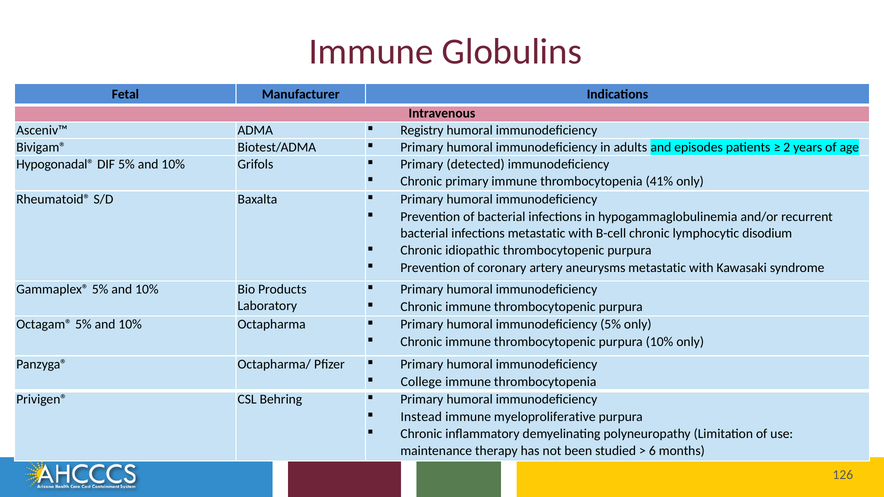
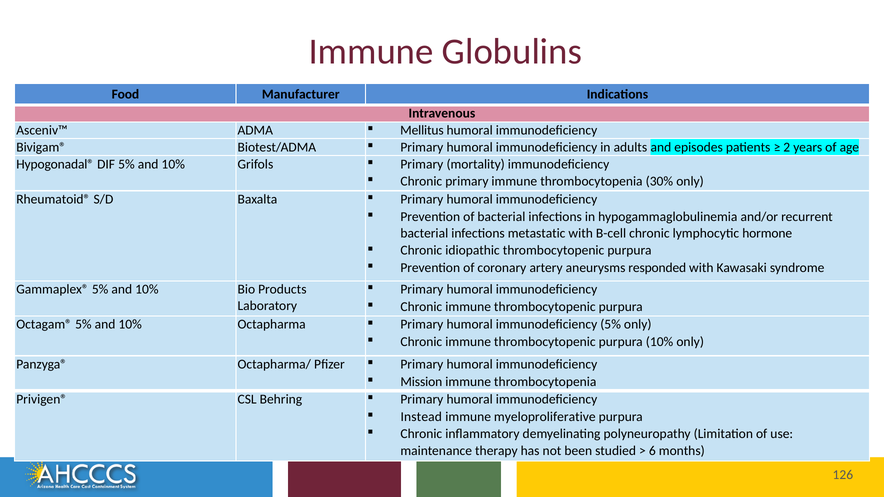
Fetal: Fetal -> Food
Registry: Registry -> Mellitus
detected: detected -> mortality
41%: 41% -> 30%
disodium: disodium -> hormone
aneurysms metastatic: metastatic -> responded
College: College -> Mission
